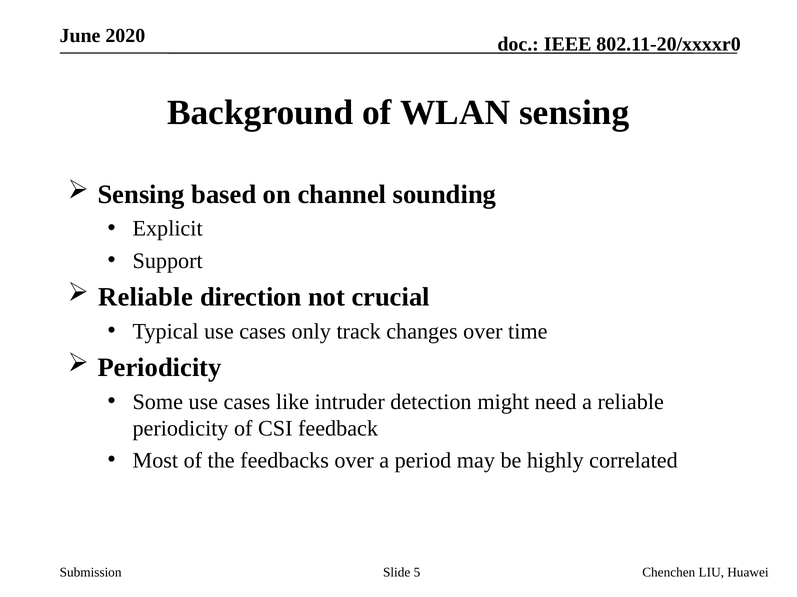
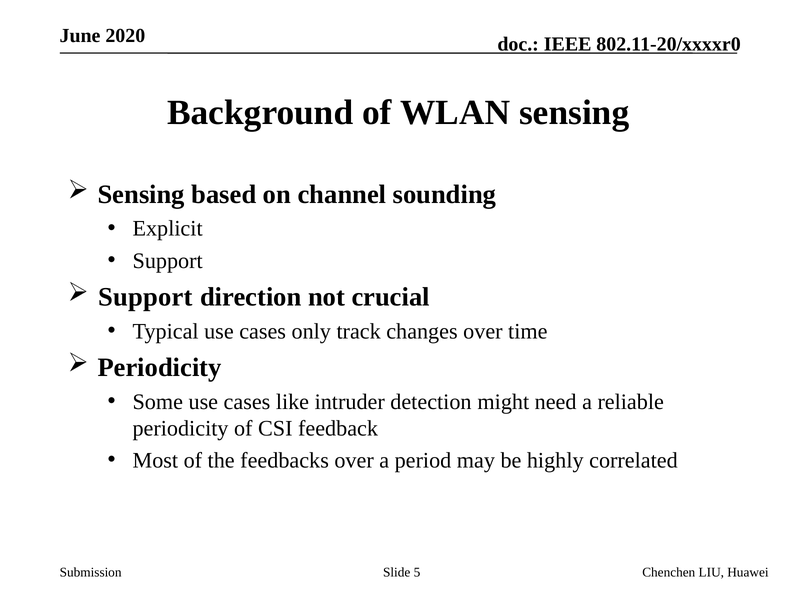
Reliable at (145, 297): Reliable -> Support
